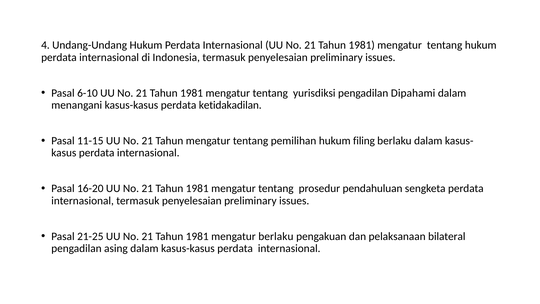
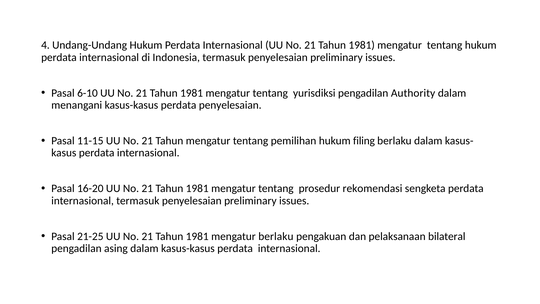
Dipahami: Dipahami -> Authority
perdata ketidakadilan: ketidakadilan -> penyelesaian
pendahuluan: pendahuluan -> rekomendasi
